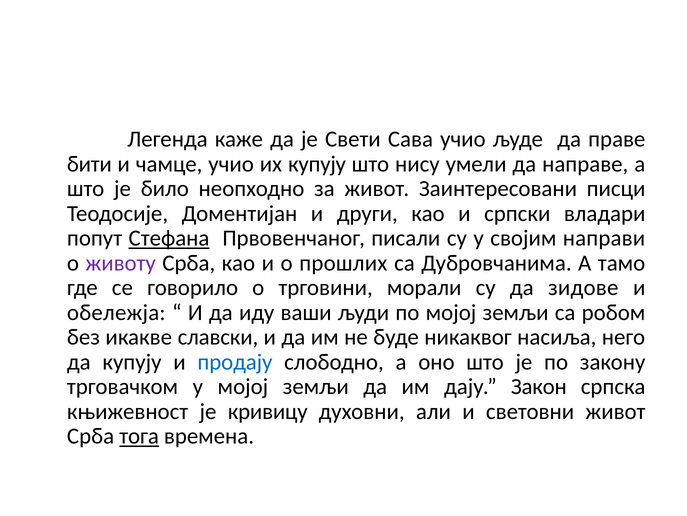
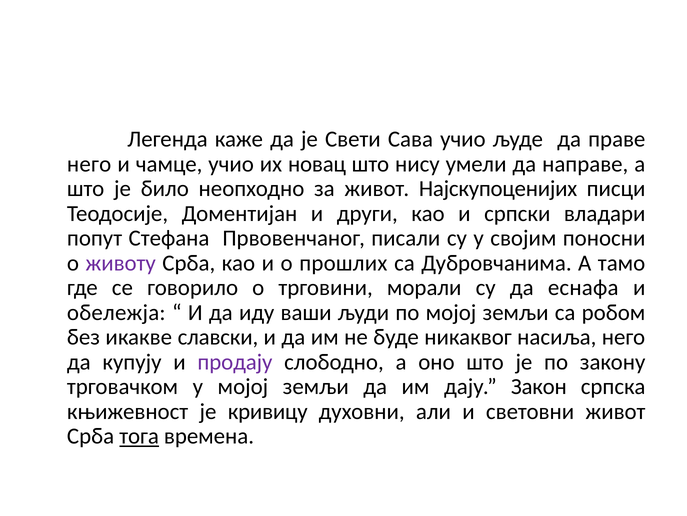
бити at (89, 164): бити -> него
их купују: купују -> новац
Заинтересовани: Заинтересовани -> Најскупоценијих
Стефана underline: present -> none
направи: направи -> поносни
зидове: зидове -> еснафа
продају colour: blue -> purple
